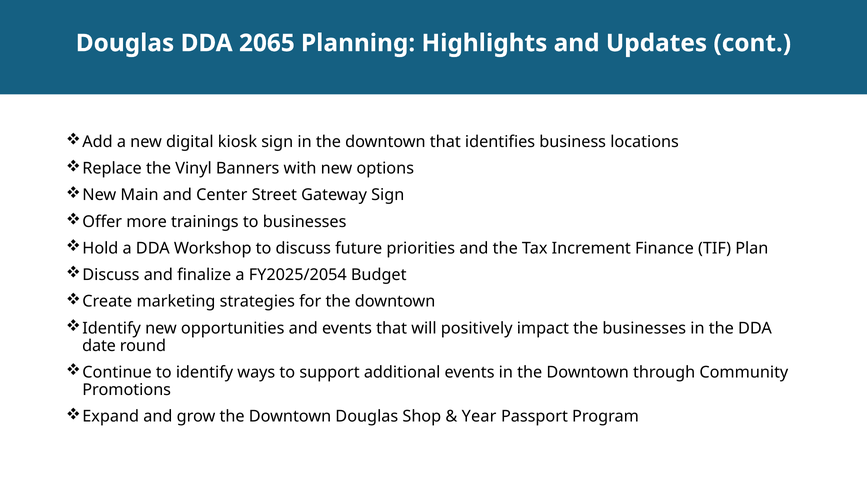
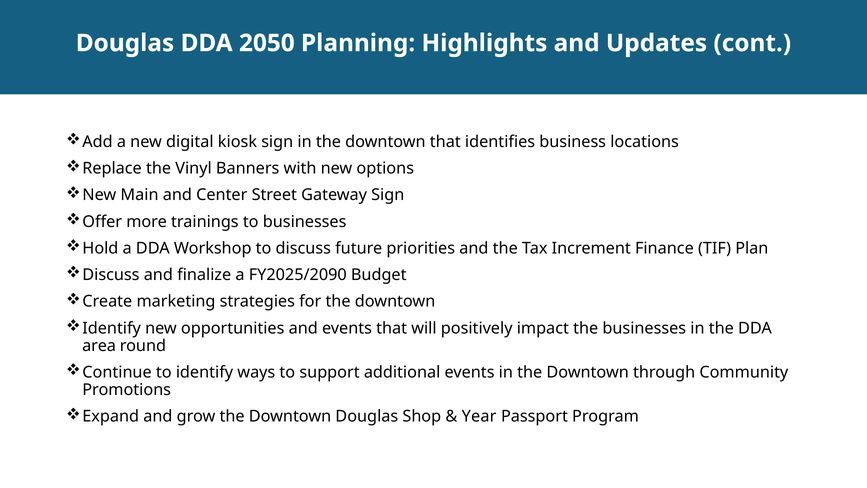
2065: 2065 -> 2050
FY2025/2054: FY2025/2054 -> FY2025/2090
date: date -> area
